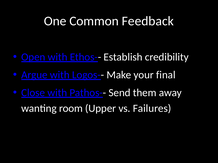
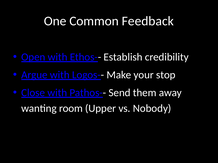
final: final -> stop
Failures: Failures -> Nobody
